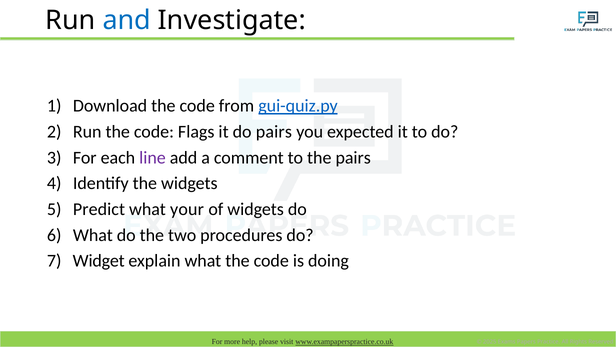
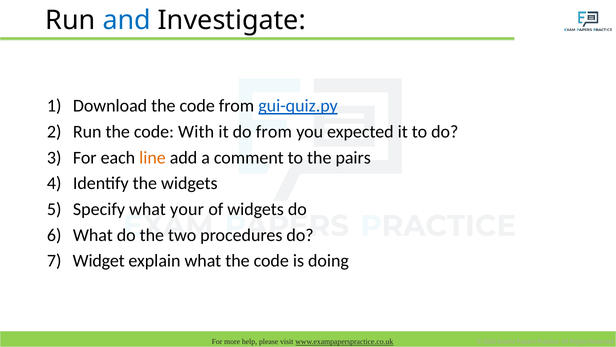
Flags: Flags -> With
do pairs: pairs -> from
line colour: purple -> orange
Predict: Predict -> Specify
